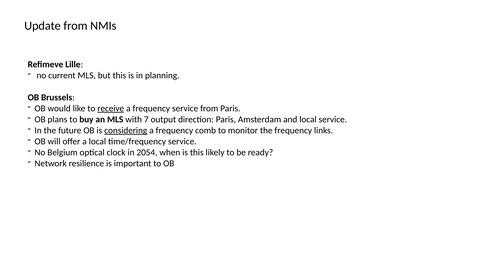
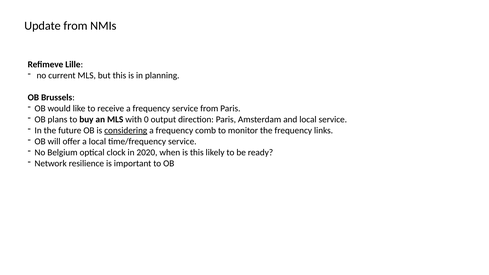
receive underline: present -> none
7: 7 -> 0
2054: 2054 -> 2020
